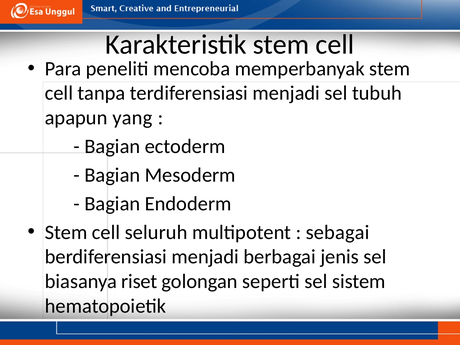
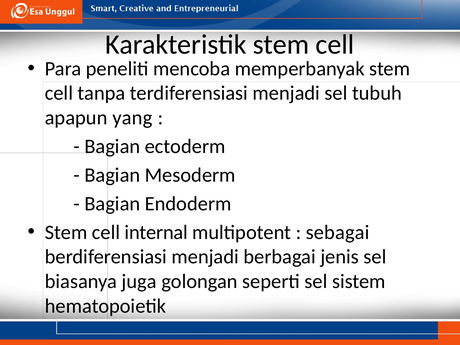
seluruh: seluruh -> internal
riset: riset -> juga
